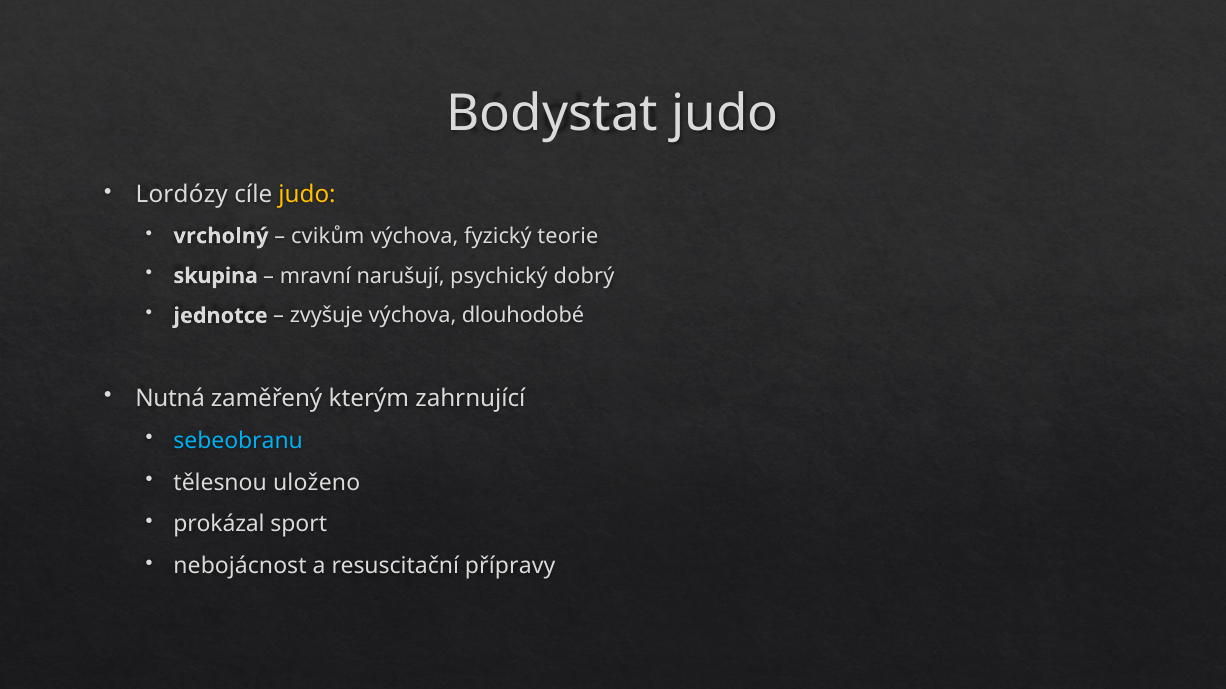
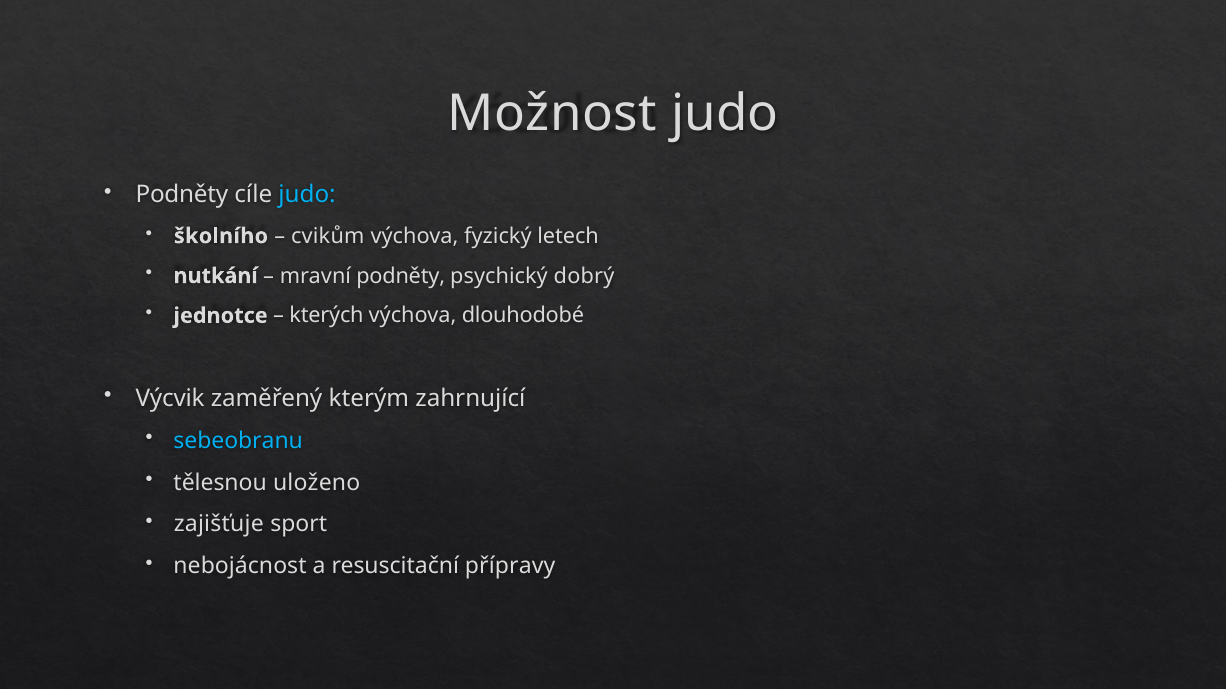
Bodystat: Bodystat -> Možnost
Lordózy at (182, 195): Lordózy -> Podněty
judo at (307, 195) colour: yellow -> light blue
vrcholný: vrcholný -> školního
teorie: teorie -> letech
skupina: skupina -> nutkání
mravní narušují: narušují -> podněty
zvyšuje: zvyšuje -> kterých
Nutná: Nutná -> Výcvik
prokázal: prokázal -> zajišťuje
